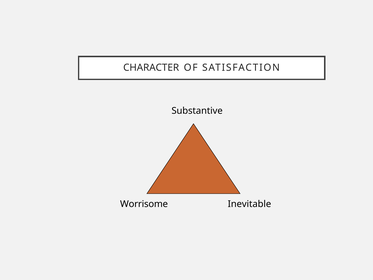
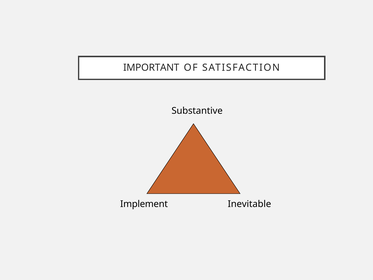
CHARACTER: CHARACTER -> IMPORTANT
Worrisome: Worrisome -> Implement
